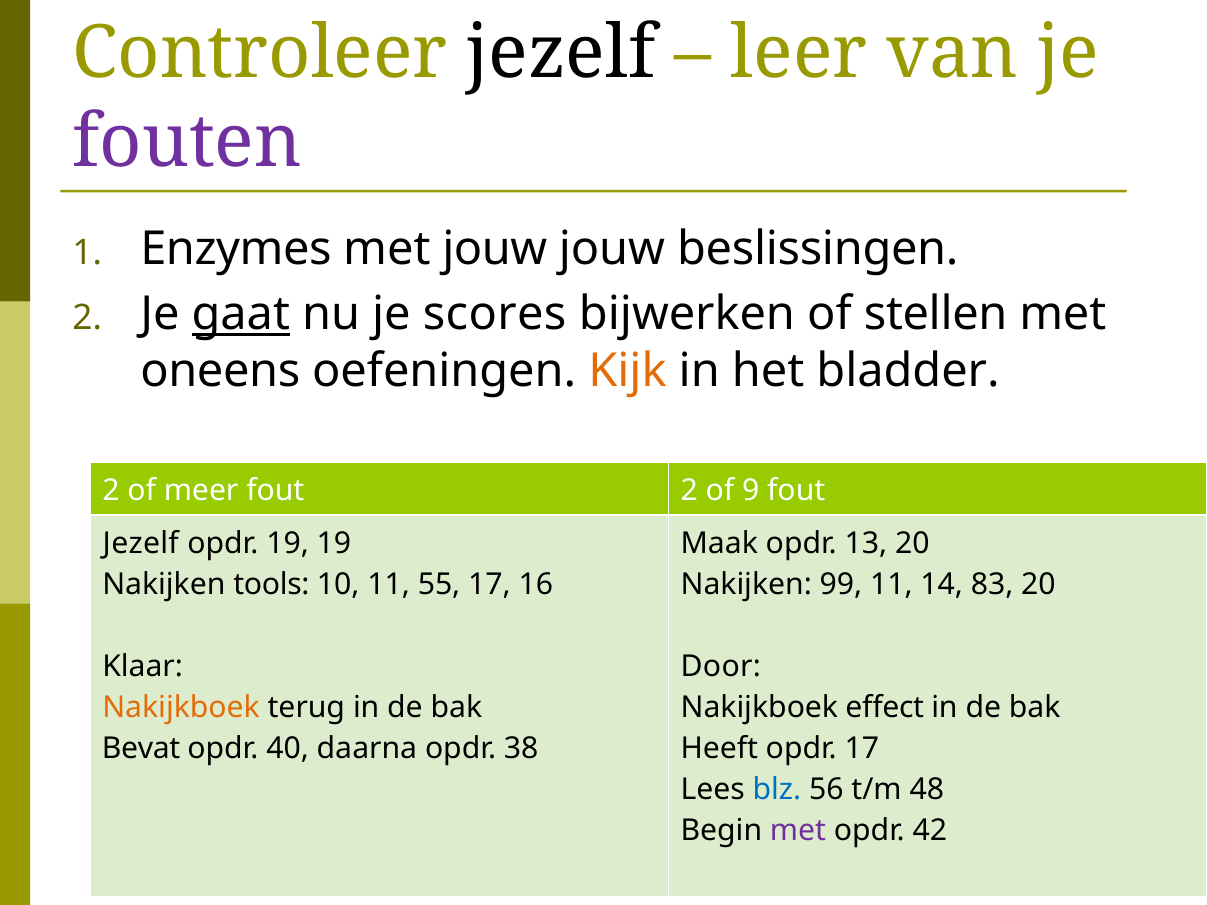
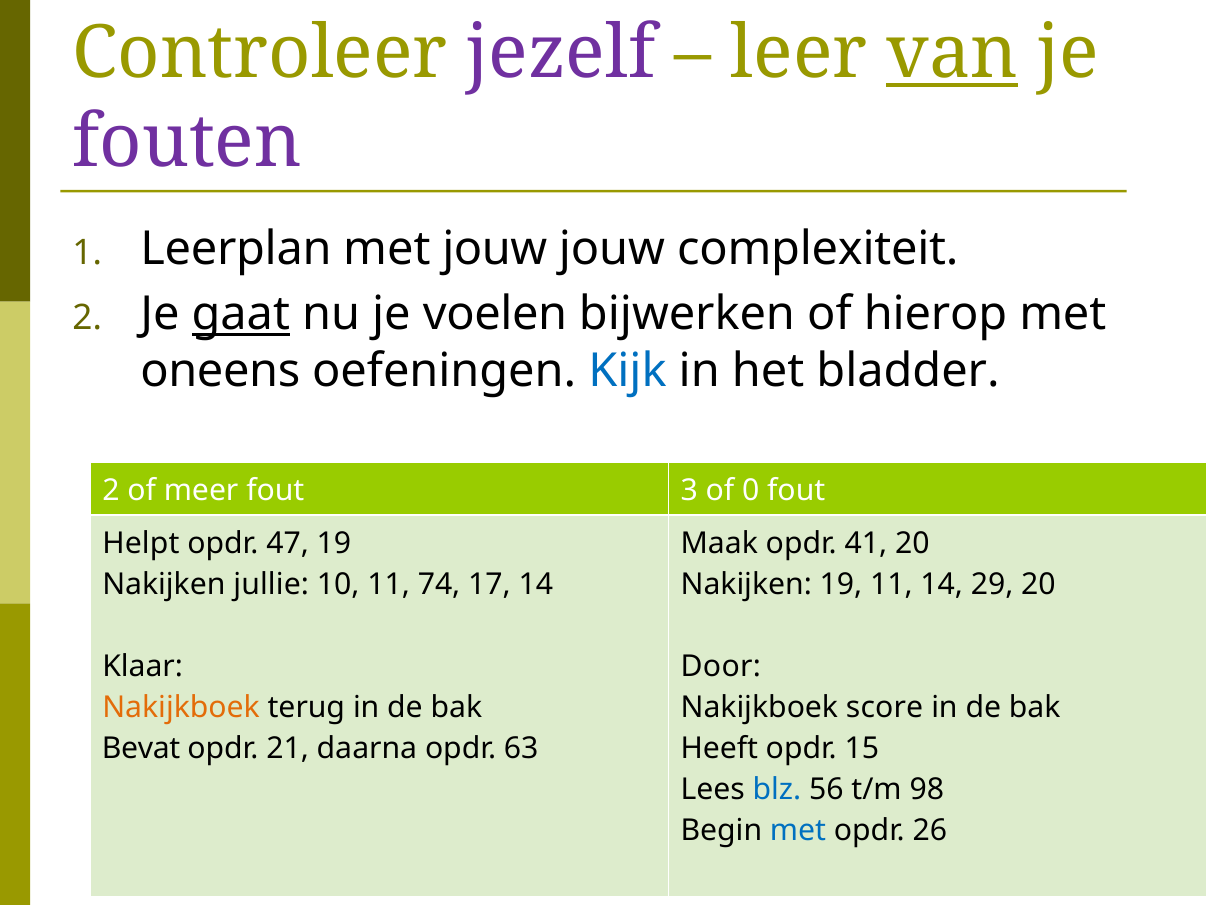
jezelf at (561, 53) colour: black -> purple
van underline: none -> present
Enzymes: Enzymes -> Leerplan
beslissingen: beslissingen -> complexiteit
scores: scores -> voelen
stellen: stellen -> hierop
Kijk colour: orange -> blue
fout 2: 2 -> 3
9: 9 -> 0
Jezelf at (141, 544): Jezelf -> Helpt
opdr 19: 19 -> 47
13: 13 -> 41
tools: tools -> jullie
55: 55 -> 74
17 16: 16 -> 14
Nakijken 99: 99 -> 19
83: 83 -> 29
effect: effect -> score
40: 40 -> 21
38: 38 -> 63
opdr 17: 17 -> 15
48: 48 -> 98
met at (798, 831) colour: purple -> blue
42: 42 -> 26
